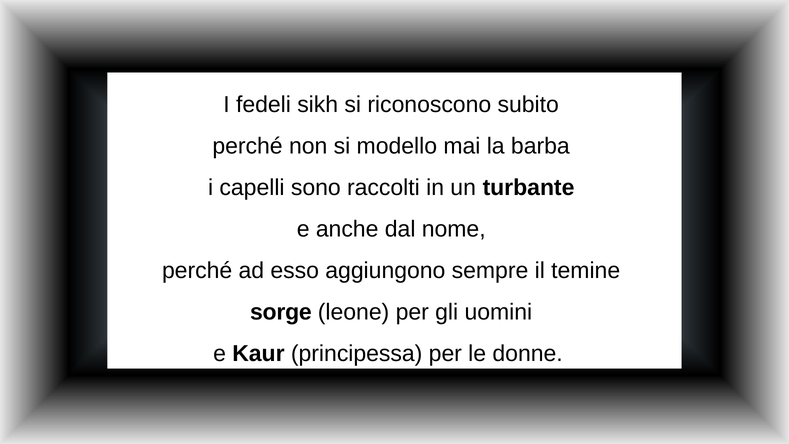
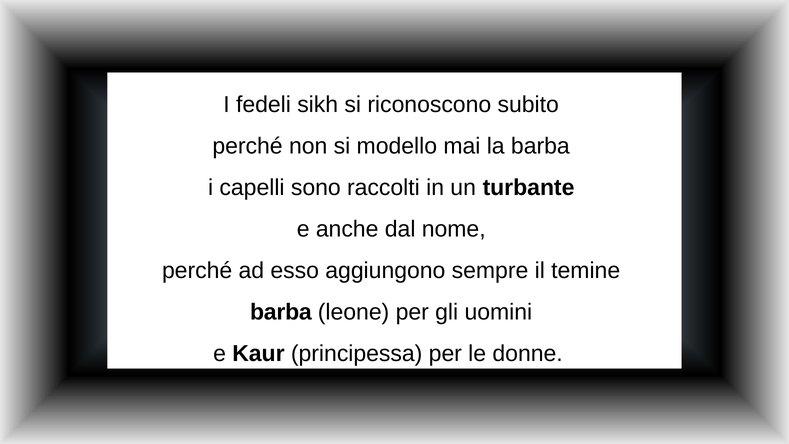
sorge at (281, 312): sorge -> barba
